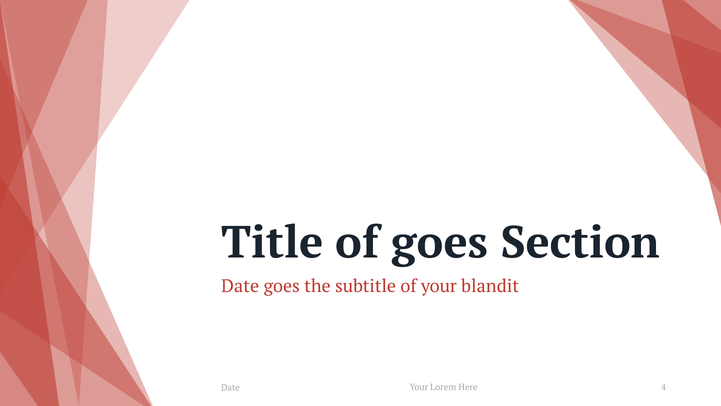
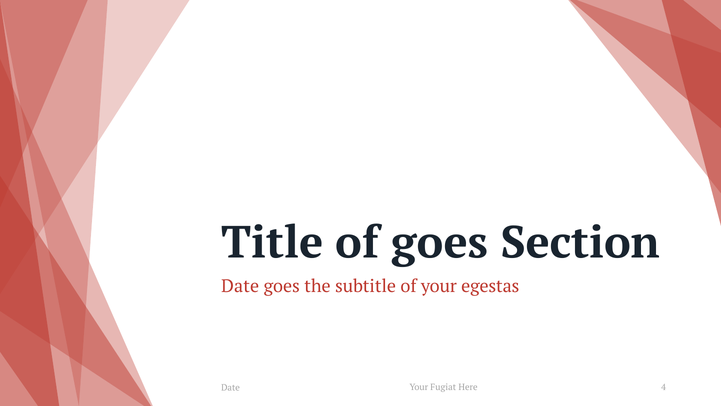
blandit: blandit -> egestas
Lorem: Lorem -> Fugiat
